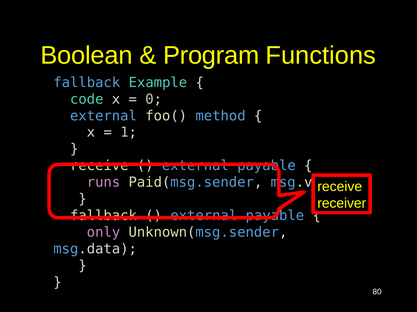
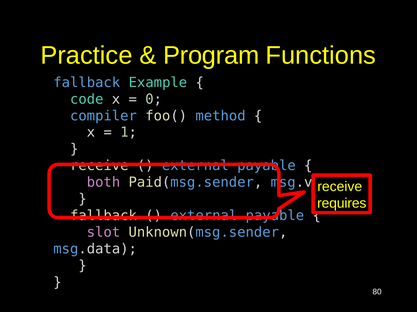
Boolean: Boolean -> Practice
external at (103, 116): external -> compiler
runs: runs -> both
receiver: receiver -> requires
only: only -> slot
